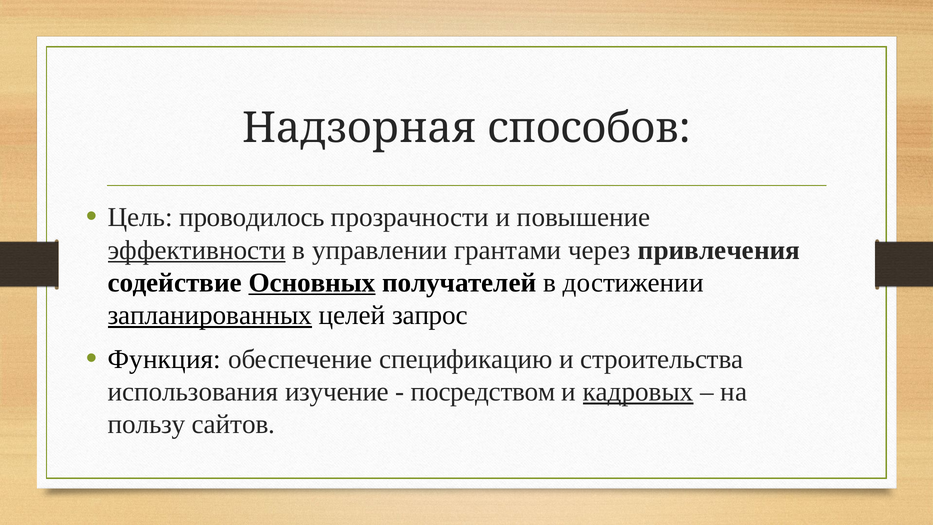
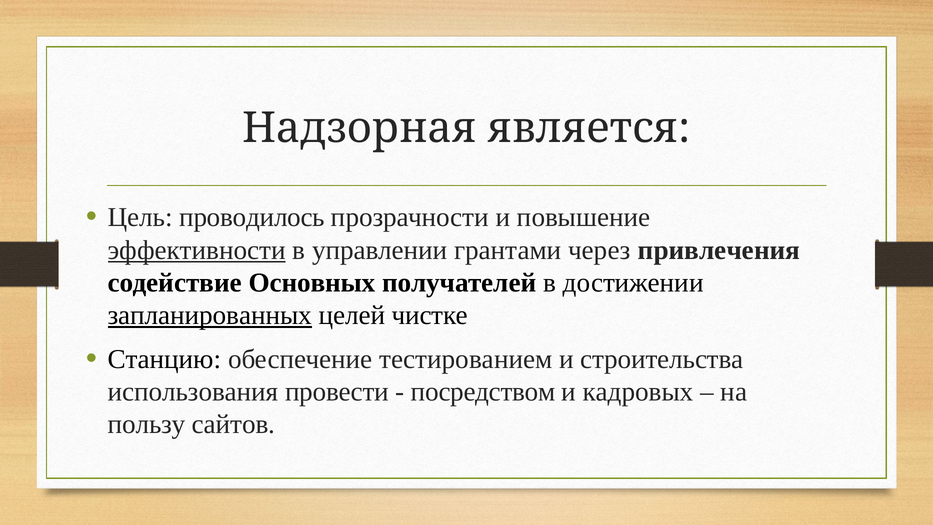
способов: способов -> является
Основных underline: present -> none
запрос: запрос -> чистке
Функция: Функция -> Станцию
спецификацию: спецификацию -> тестированием
изучение: изучение -> провести
кадровых underline: present -> none
